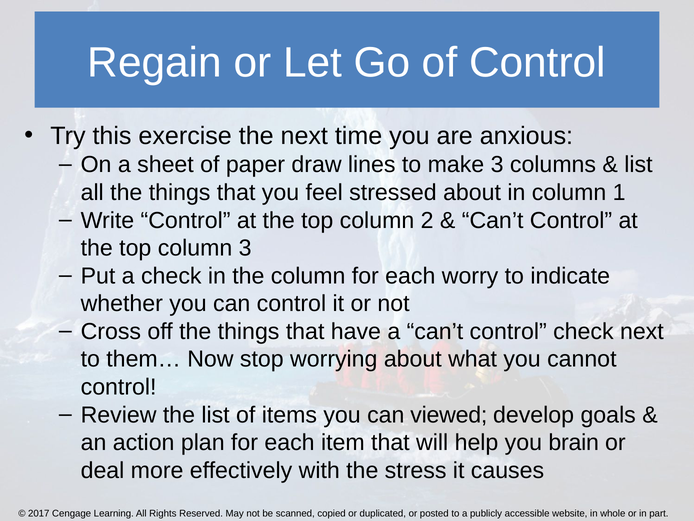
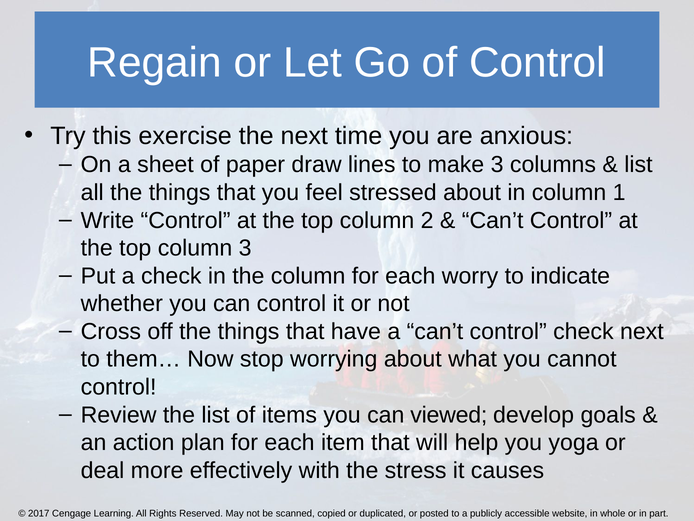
brain: brain -> yoga
